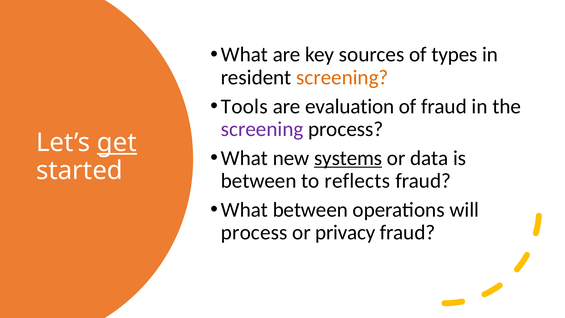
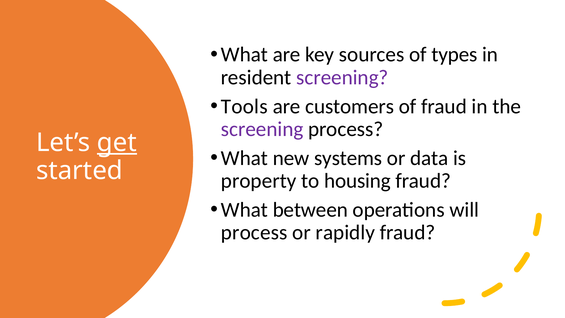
screening at (342, 78) colour: orange -> purple
evaluation: evaluation -> customers
systems underline: present -> none
between at (259, 181): between -> property
reflects: reflects -> housing
privacy: privacy -> rapidly
